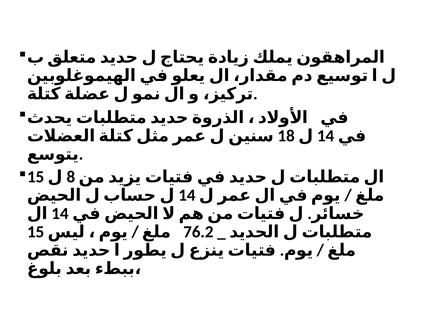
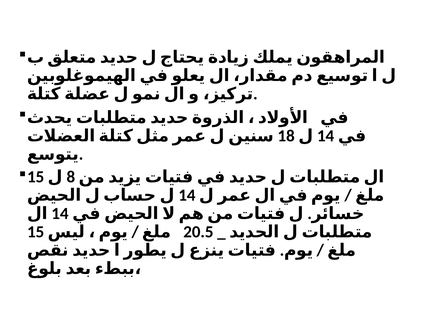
76.2: 76.2 -> 20.5
